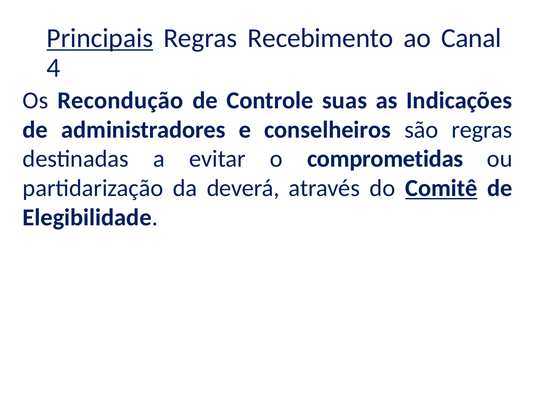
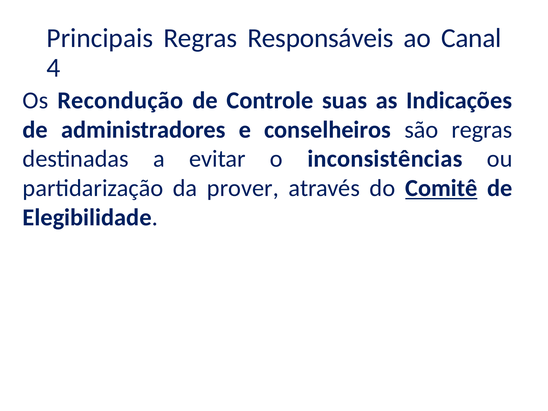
Principais underline: present -> none
Recebimento: Recebimento -> Responsáveis
comprometidas: comprometidas -> inconsistências
deverá: deverá -> prover
